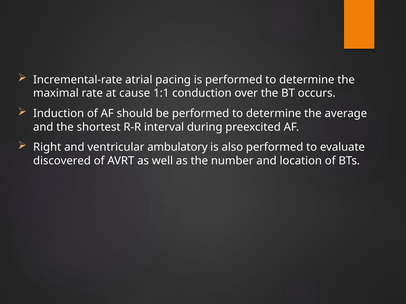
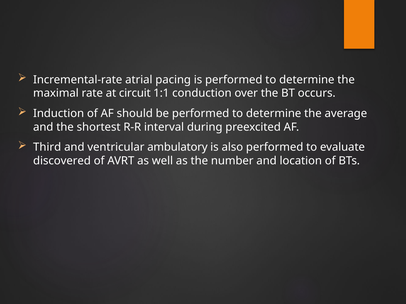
cause: cause -> circuit
Right: Right -> Third
